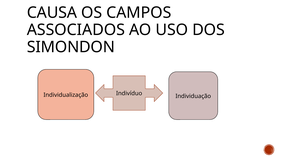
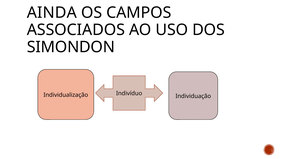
CAUSA: CAUSA -> AINDA
